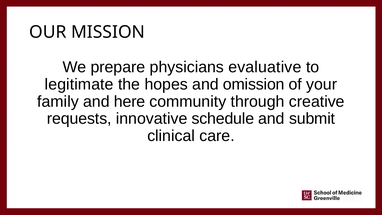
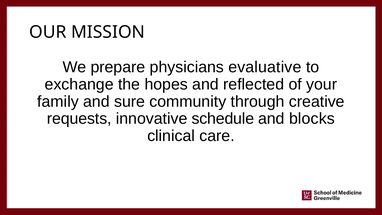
legitimate: legitimate -> exchange
omission: omission -> reflected
here: here -> sure
submit: submit -> blocks
